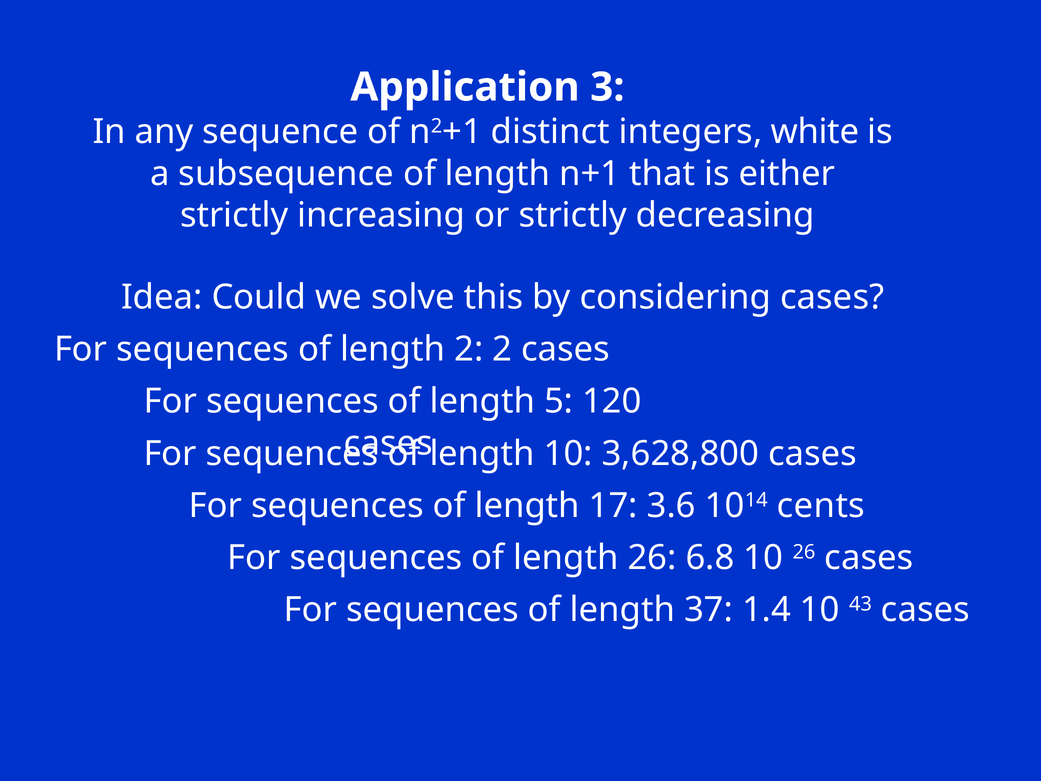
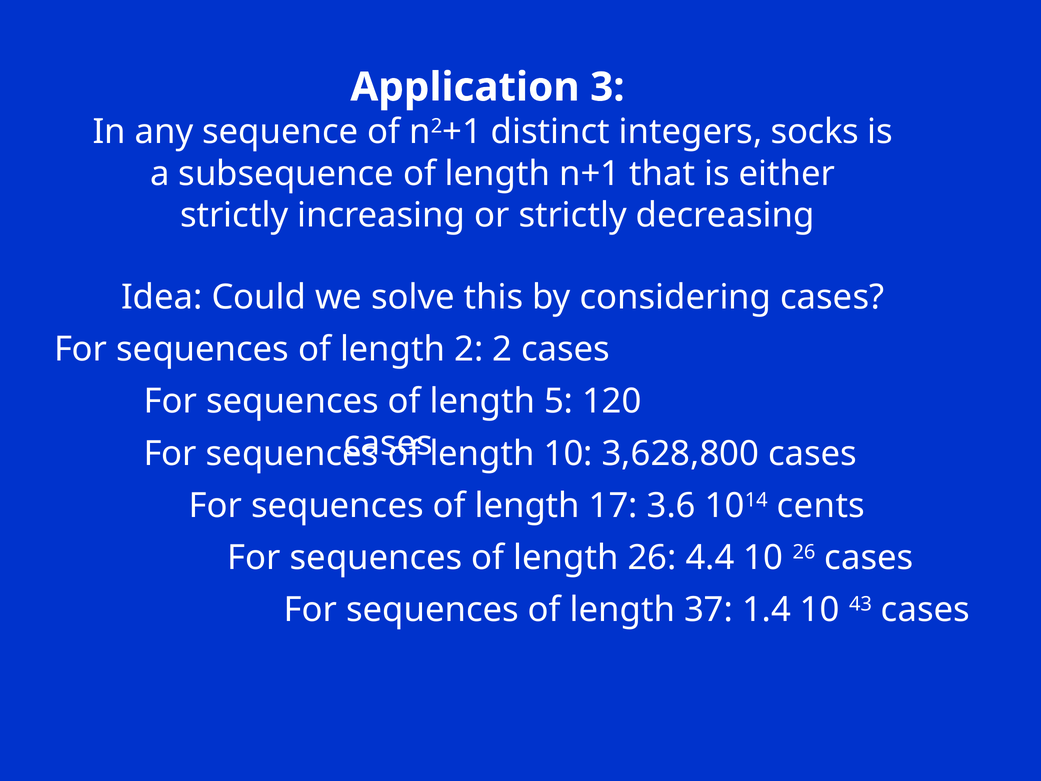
white: white -> socks
6.8: 6.8 -> 4.4
